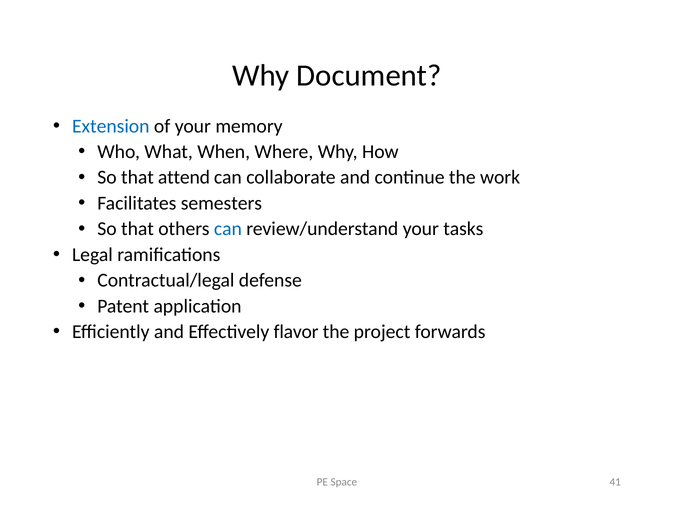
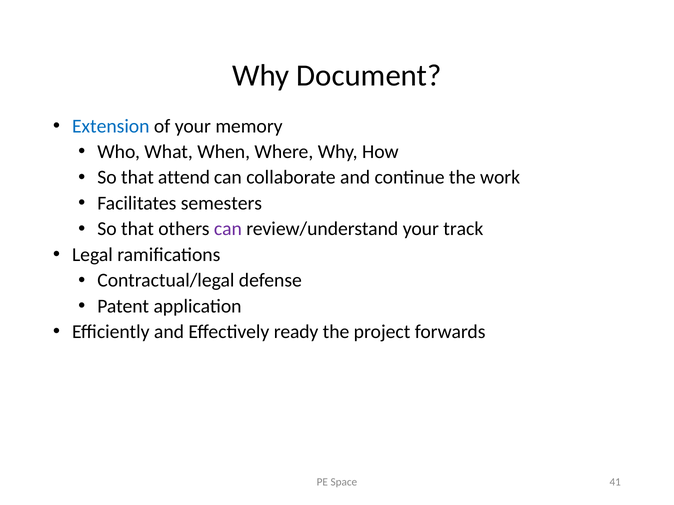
can at (228, 229) colour: blue -> purple
tasks: tasks -> track
flavor: flavor -> ready
